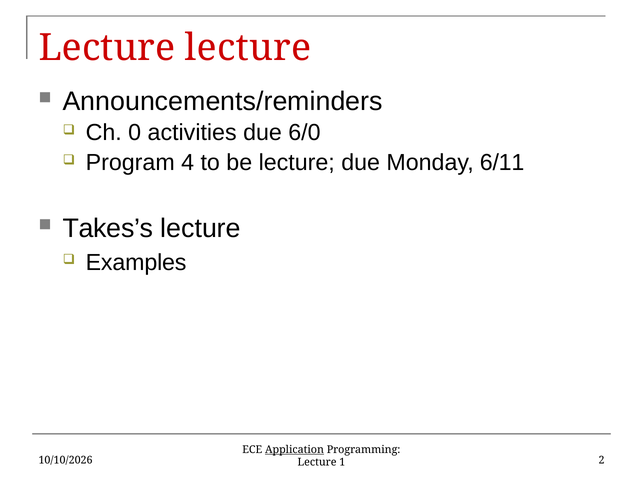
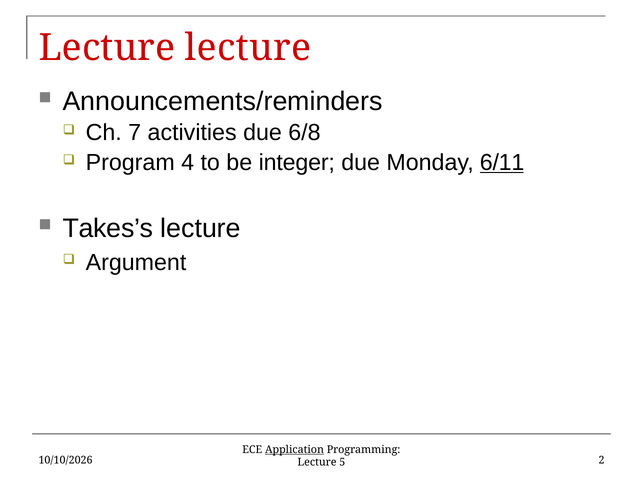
0: 0 -> 7
6/0: 6/0 -> 6/8
be lecture: lecture -> integer
6/11 underline: none -> present
Examples: Examples -> Argument
1: 1 -> 5
